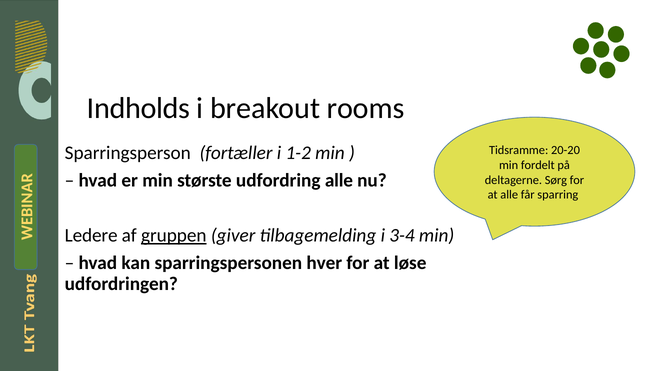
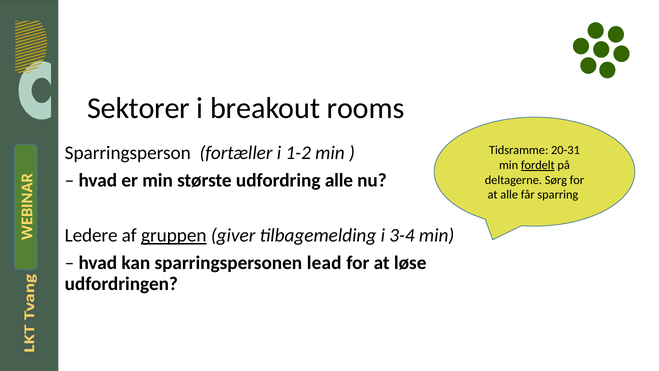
Indholds: Indholds -> Sektorer
20-20: 20-20 -> 20-31
fordelt underline: none -> present
hver: hver -> lead
